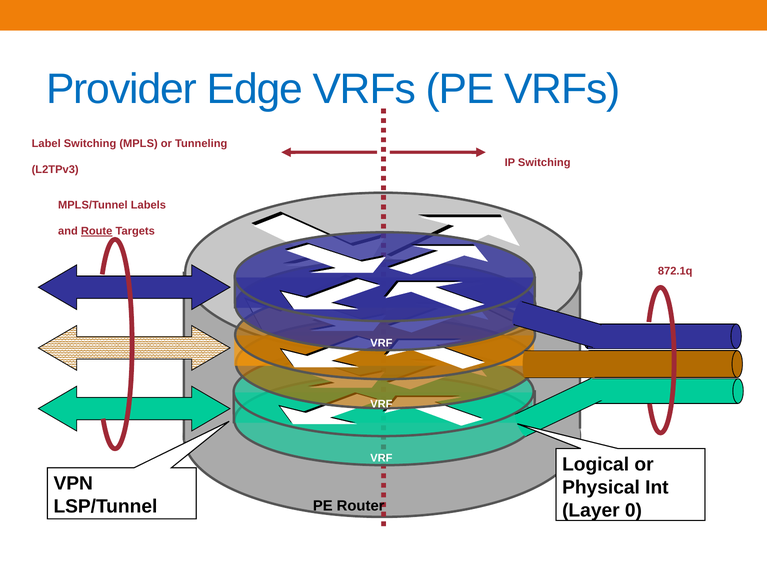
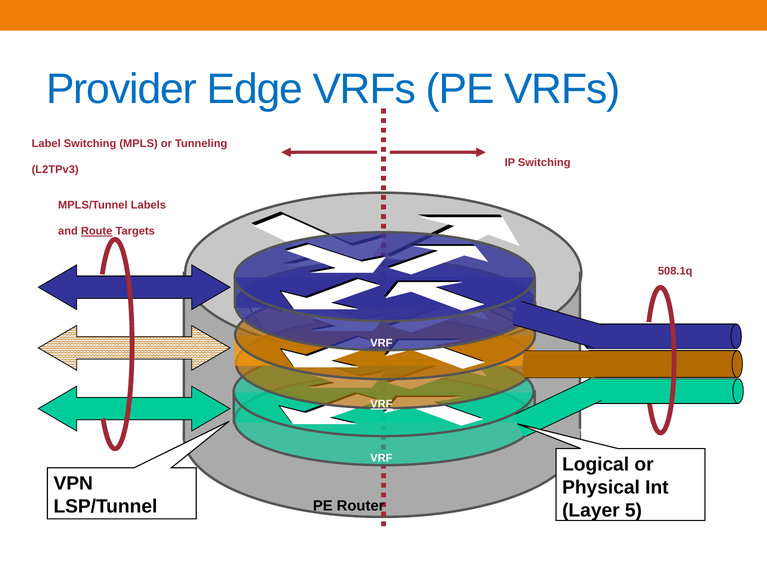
872.1q: 872.1q -> 508.1q
VRF at (381, 404) underline: none -> present
0: 0 -> 5
